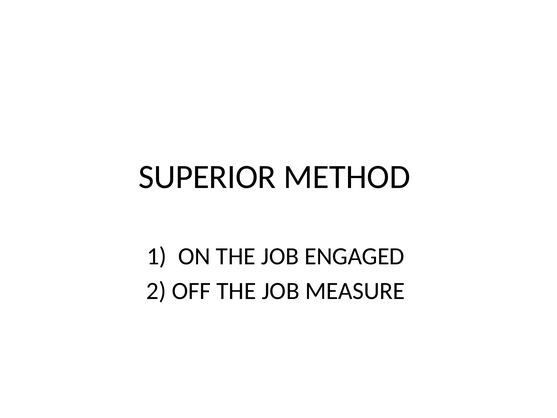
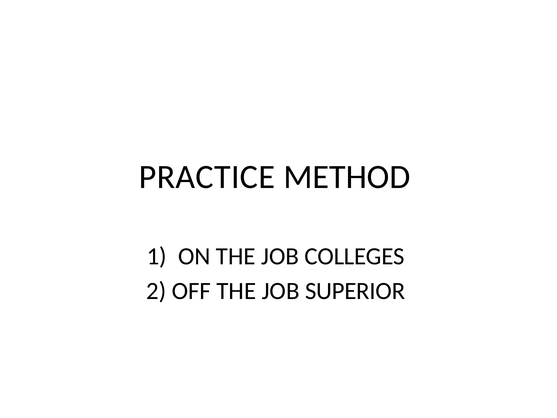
SUPERIOR: SUPERIOR -> PRACTICE
ENGAGED: ENGAGED -> COLLEGES
MEASURE: MEASURE -> SUPERIOR
